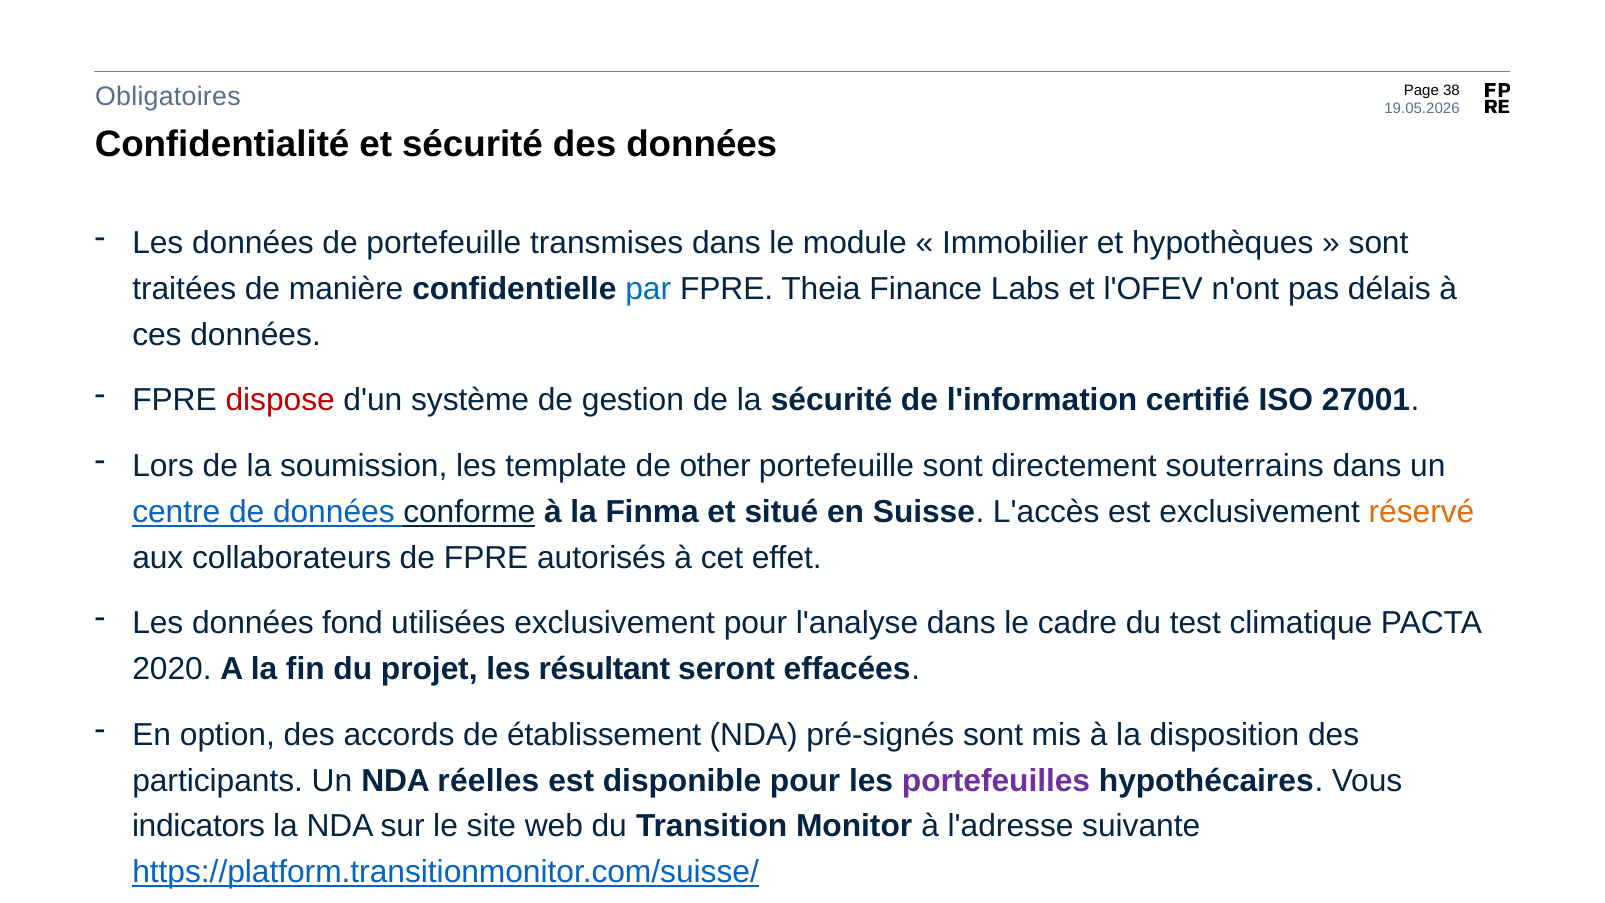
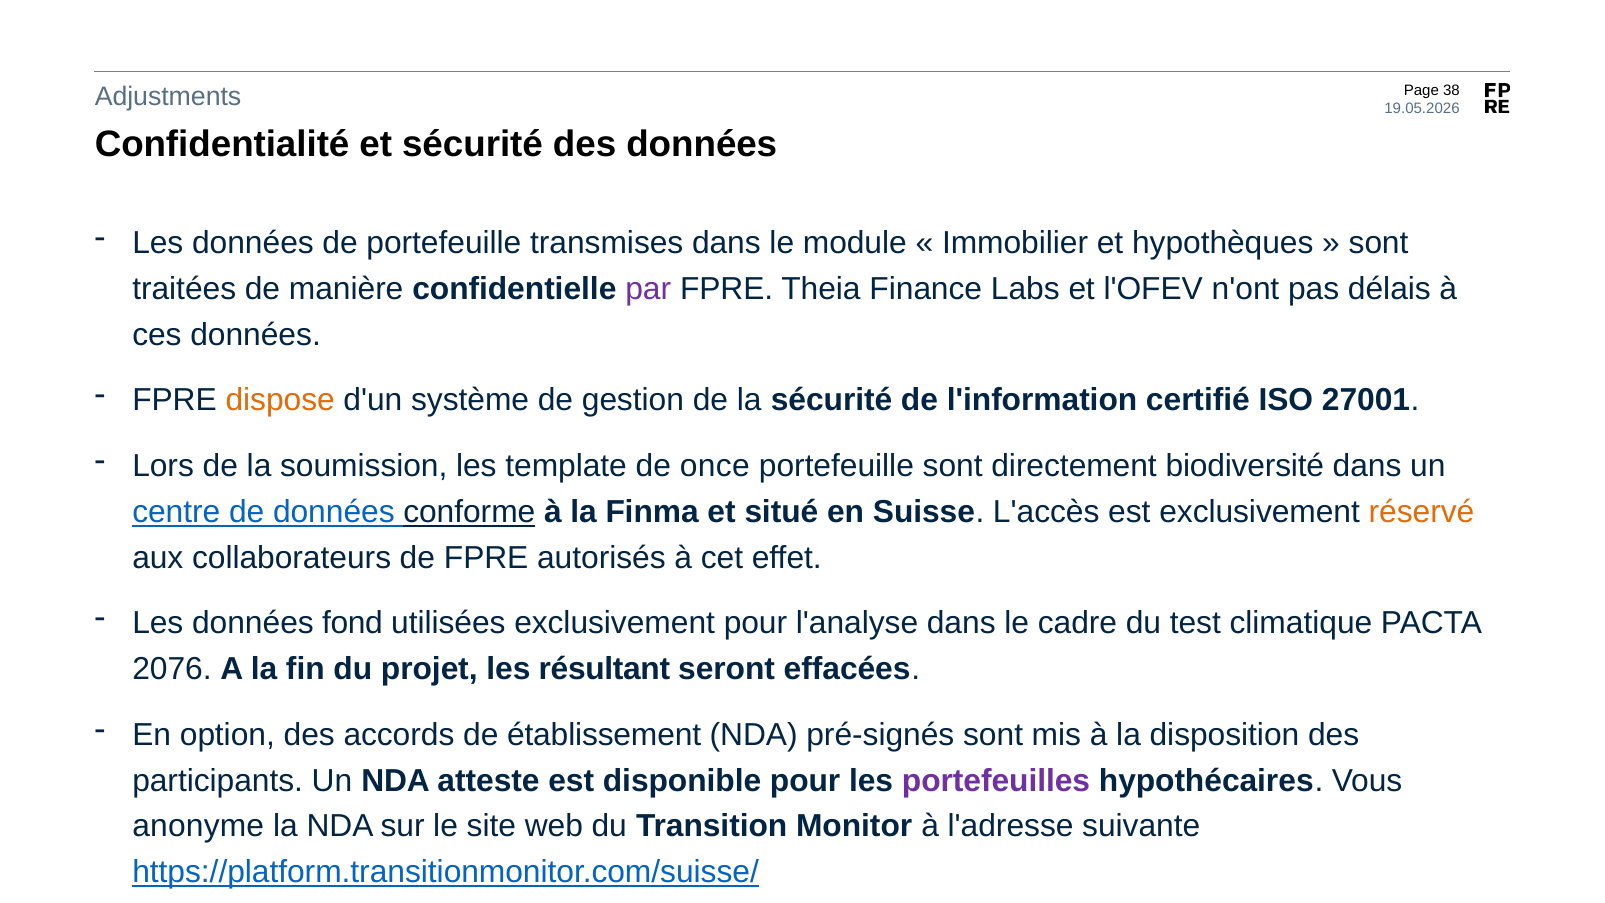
Obligatoires: Obligatoires -> Adjustments
par colour: blue -> purple
dispose colour: red -> orange
other: other -> once
souterrains: souterrains -> biodiversité
2020: 2020 -> 2076
réelles: réelles -> atteste
indicators: indicators -> anonyme
